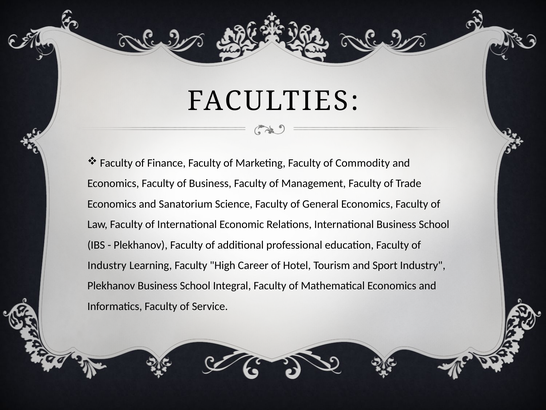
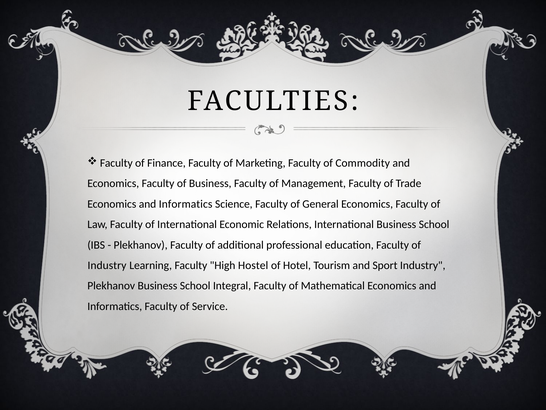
Sanatorium at (186, 204): Sanatorium -> Informatics
Career: Career -> Hostel
